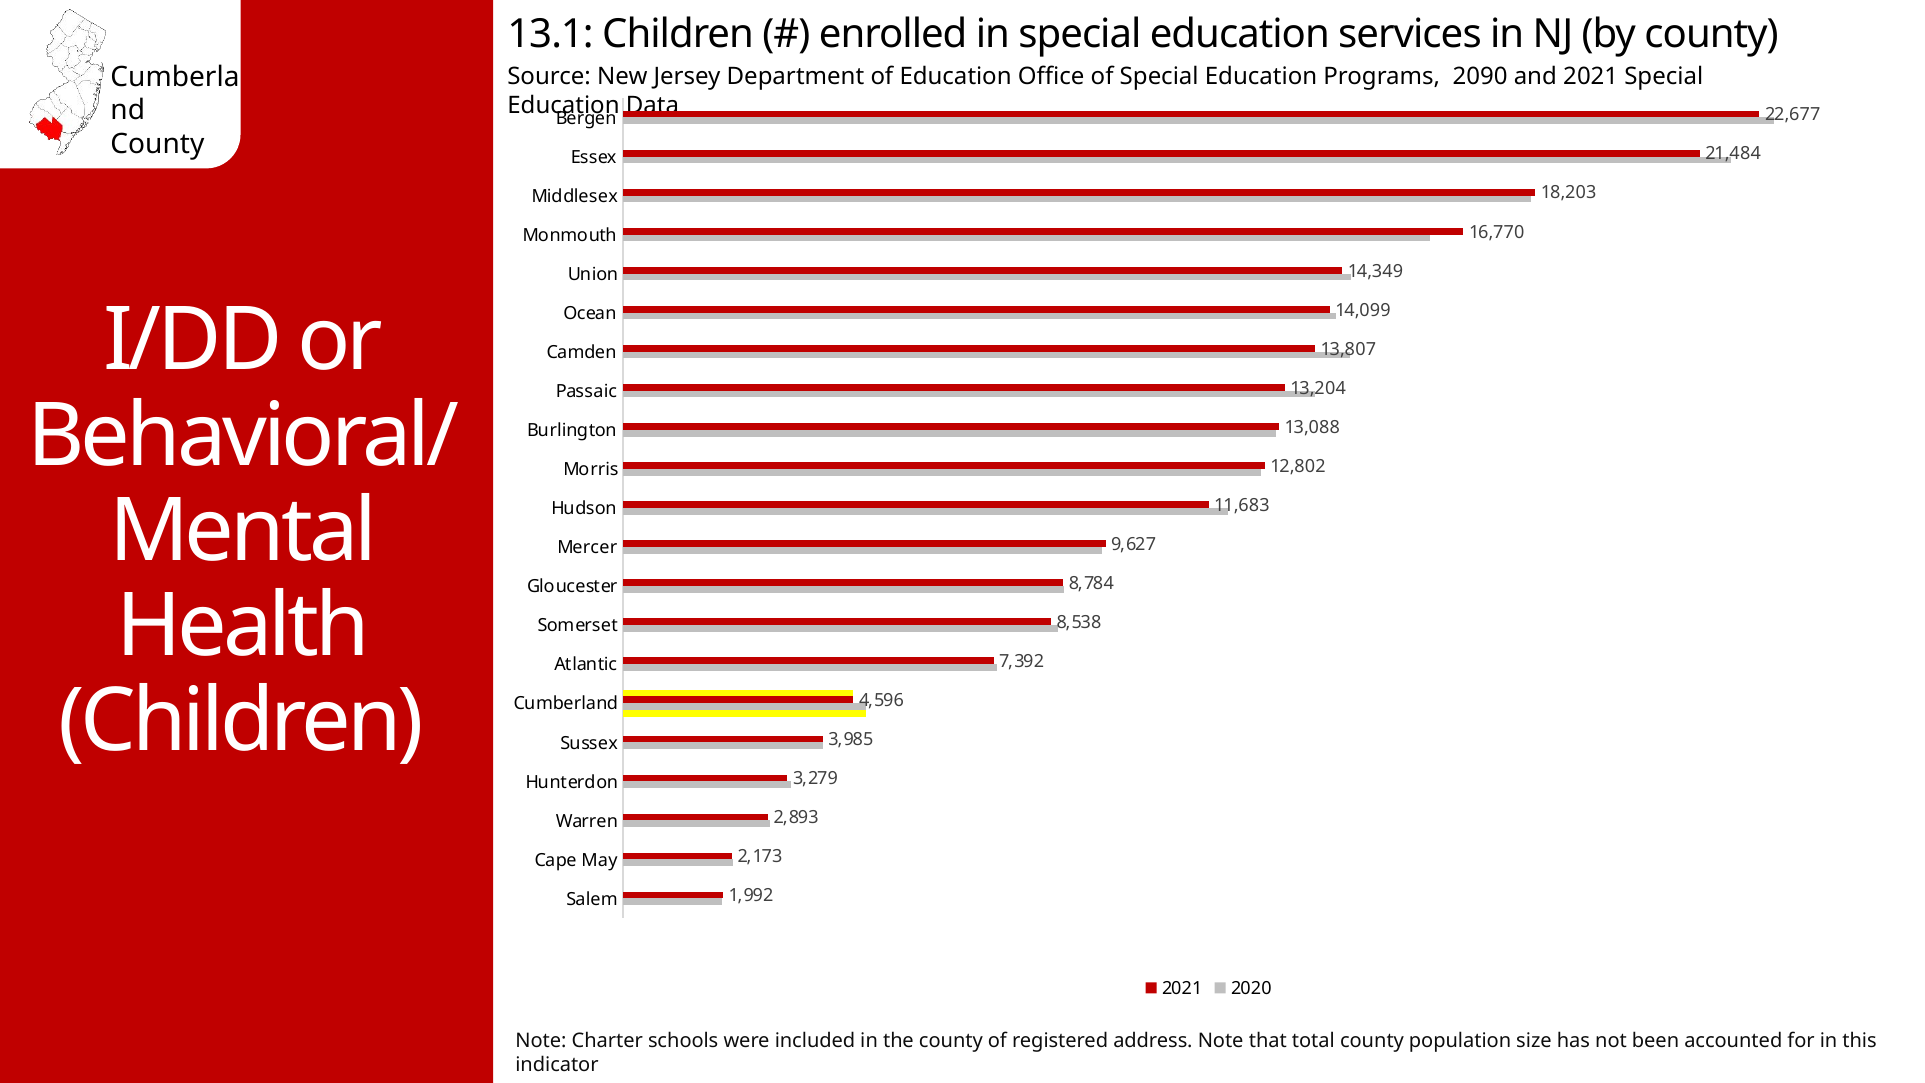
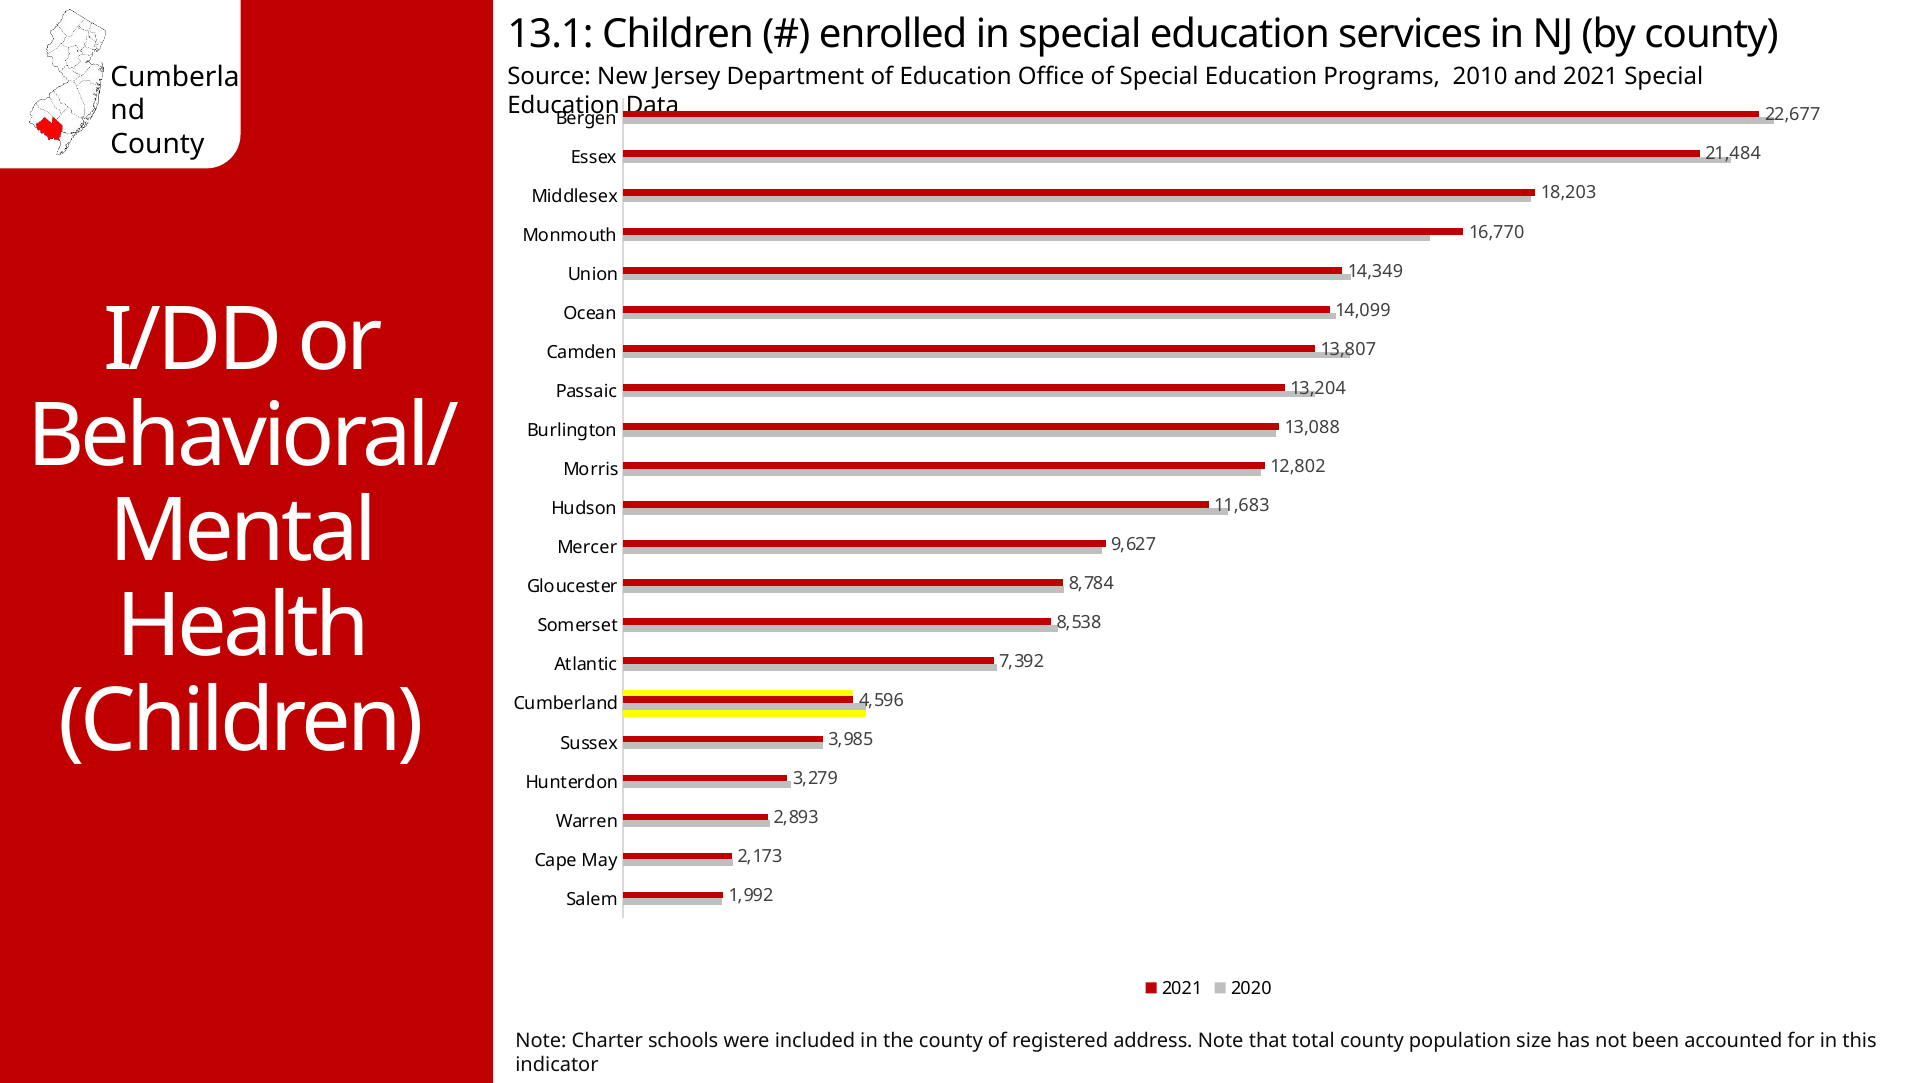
2090: 2090 -> 2010
